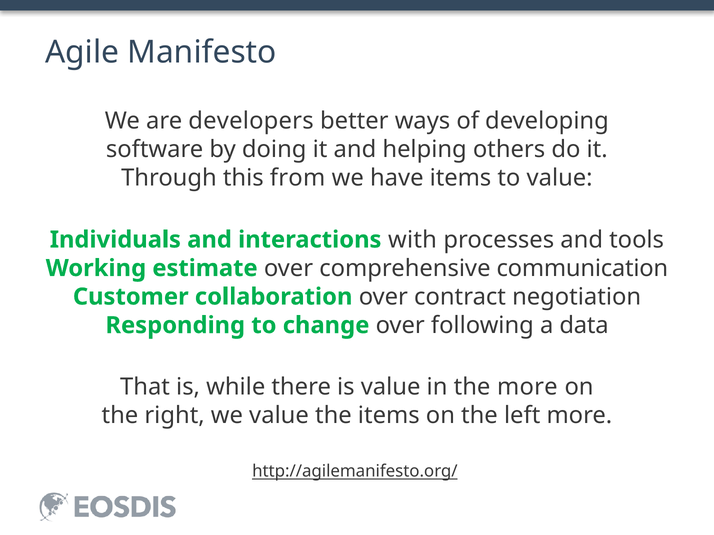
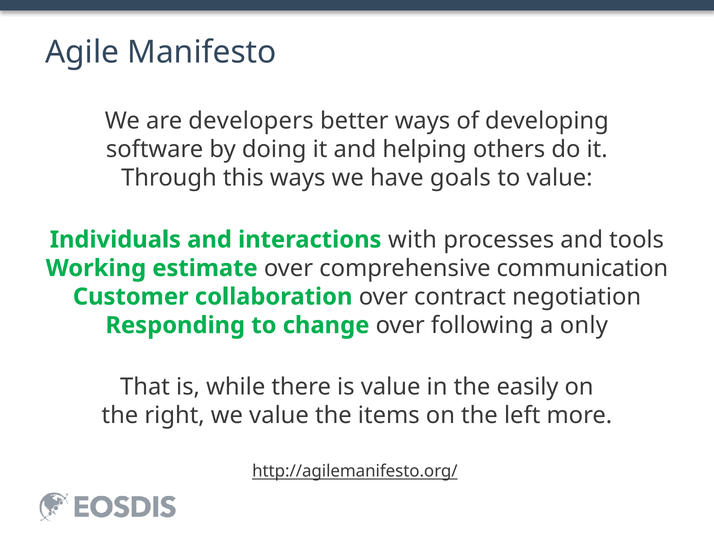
this from: from -> ways
have items: items -> goals
data: data -> only
the more: more -> easily
